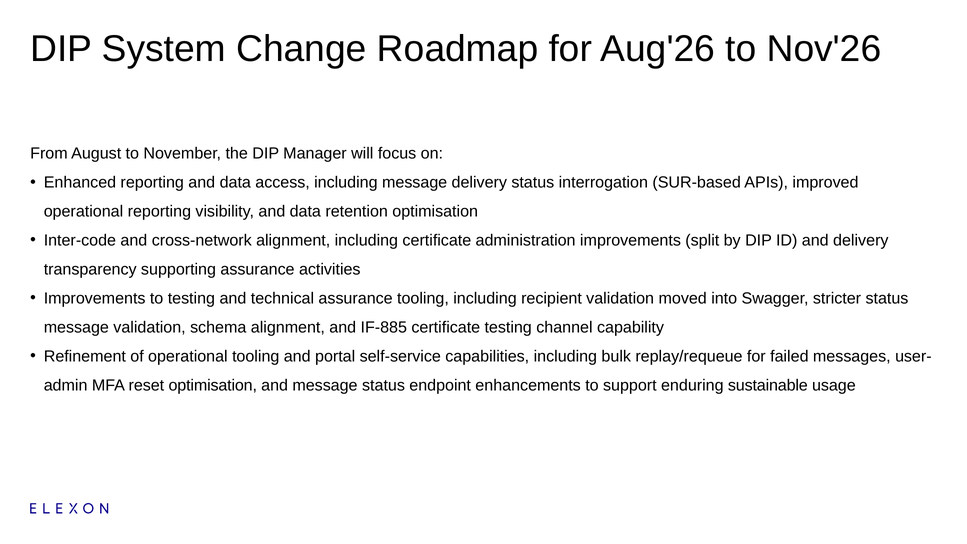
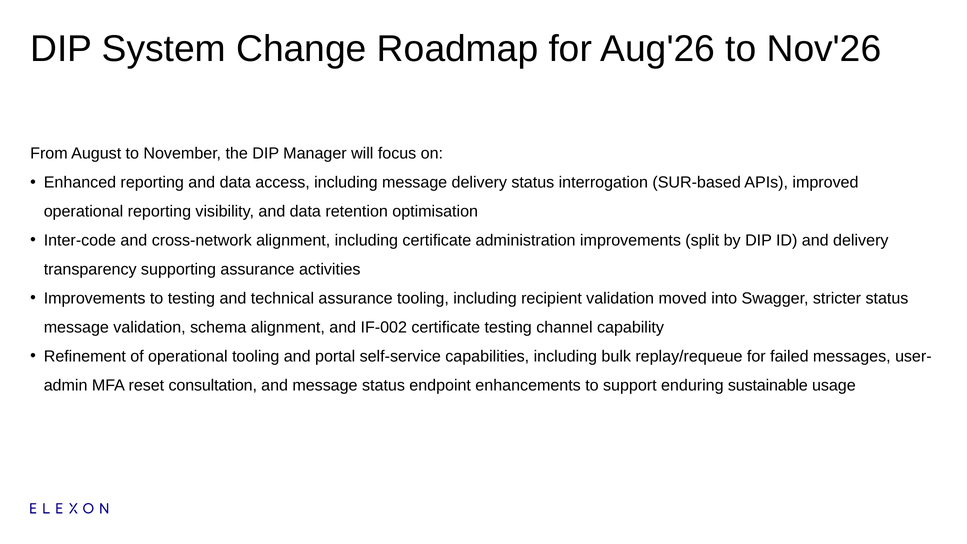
IF-885: IF-885 -> IF-002
reset optimisation: optimisation -> consultation
